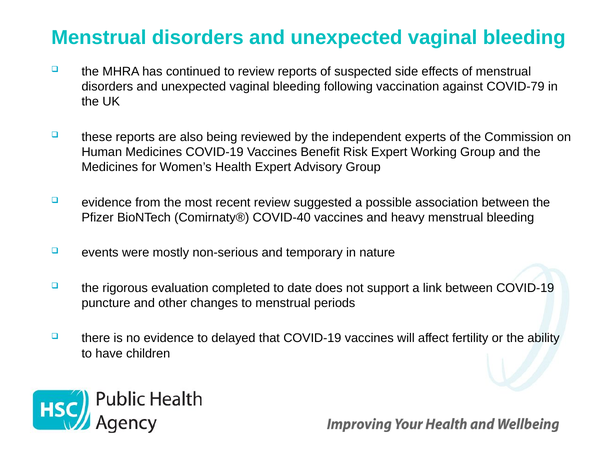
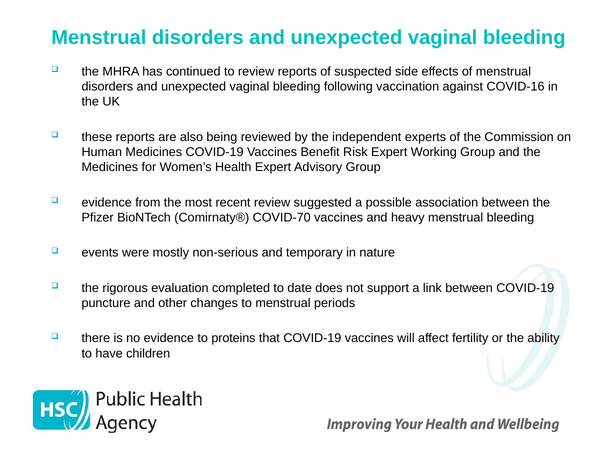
COVID-79: COVID-79 -> COVID-16
COVID-40: COVID-40 -> COVID-70
delayed: delayed -> proteins
